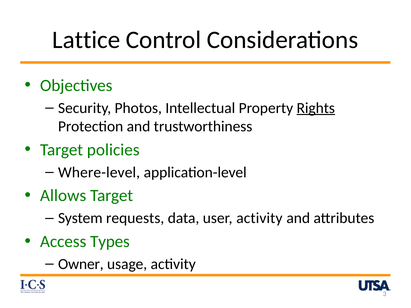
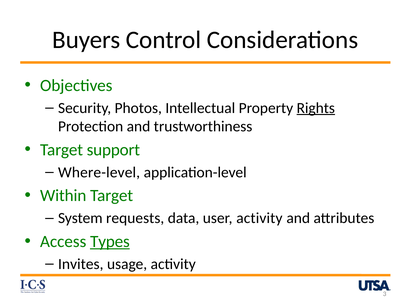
Lattice: Lattice -> Buyers
policies: policies -> support
Allows: Allows -> Within
Types underline: none -> present
Owner: Owner -> Invites
